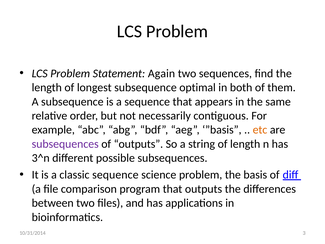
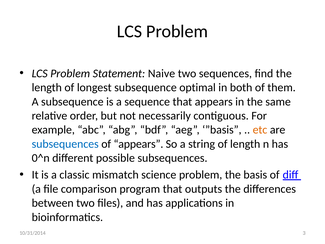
Again: Again -> Naive
subsequences at (65, 144) colour: purple -> blue
of outputs: outputs -> appears
3^n: 3^n -> 0^n
classic sequence: sequence -> mismatch
